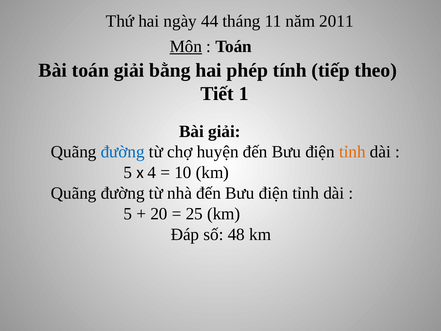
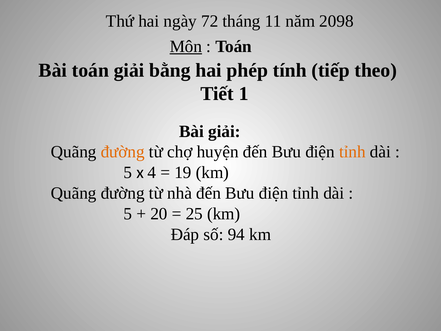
44: 44 -> 72
2011: 2011 -> 2098
đường at (123, 152) colour: blue -> orange
10: 10 -> 19
48: 48 -> 94
